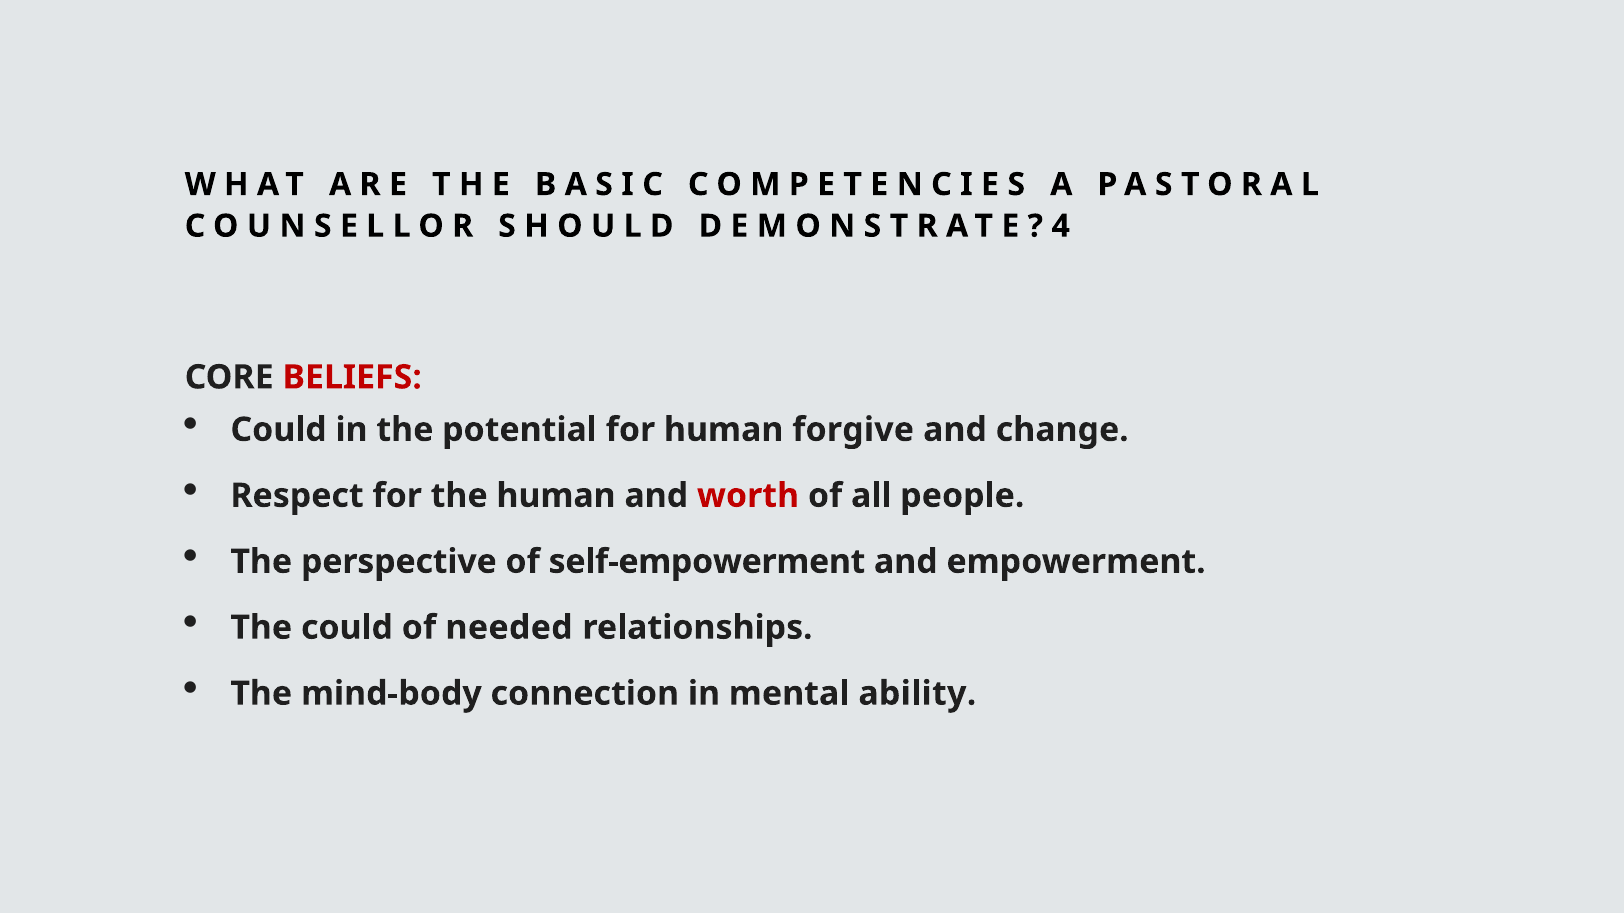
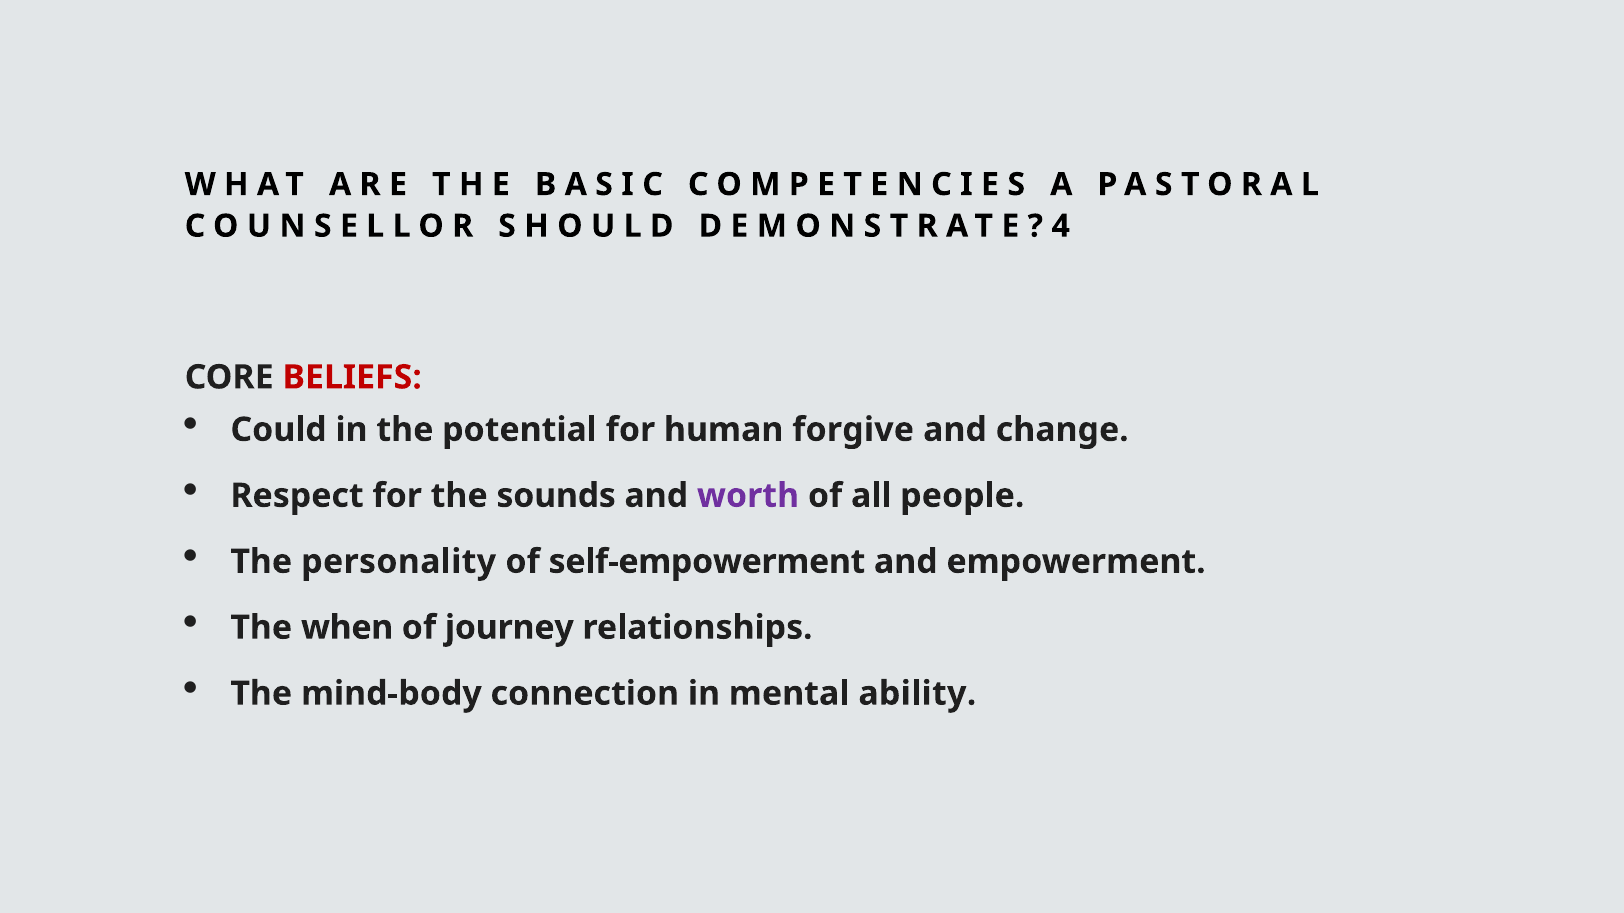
the human: human -> sounds
worth colour: red -> purple
perspective: perspective -> personality
The could: could -> when
needed: needed -> journey
